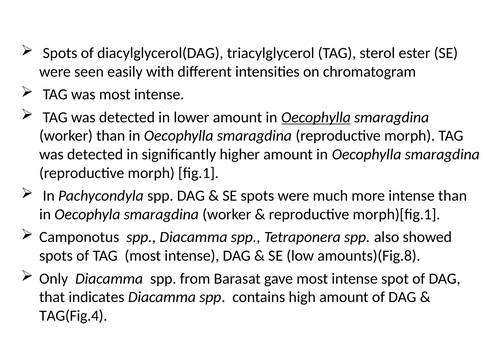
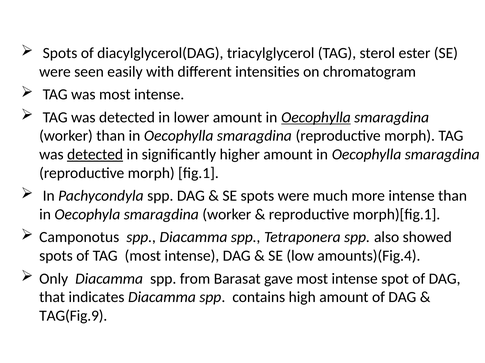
detected at (95, 155) underline: none -> present
amounts)(Fig.8: amounts)(Fig.8 -> amounts)(Fig.4
TAG(Fig.4: TAG(Fig.4 -> TAG(Fig.9
